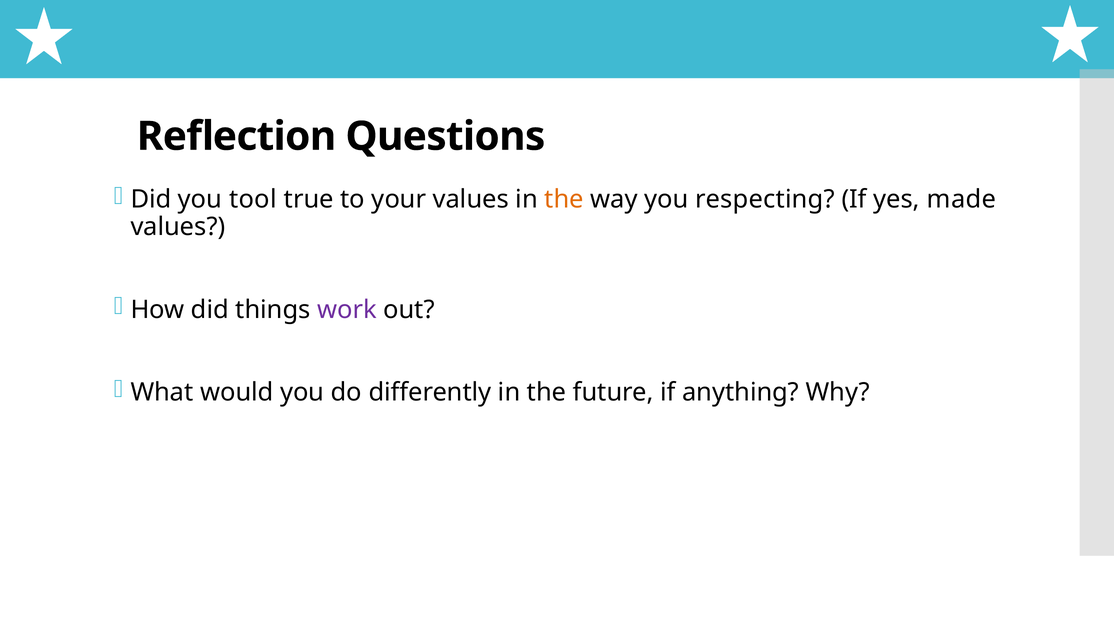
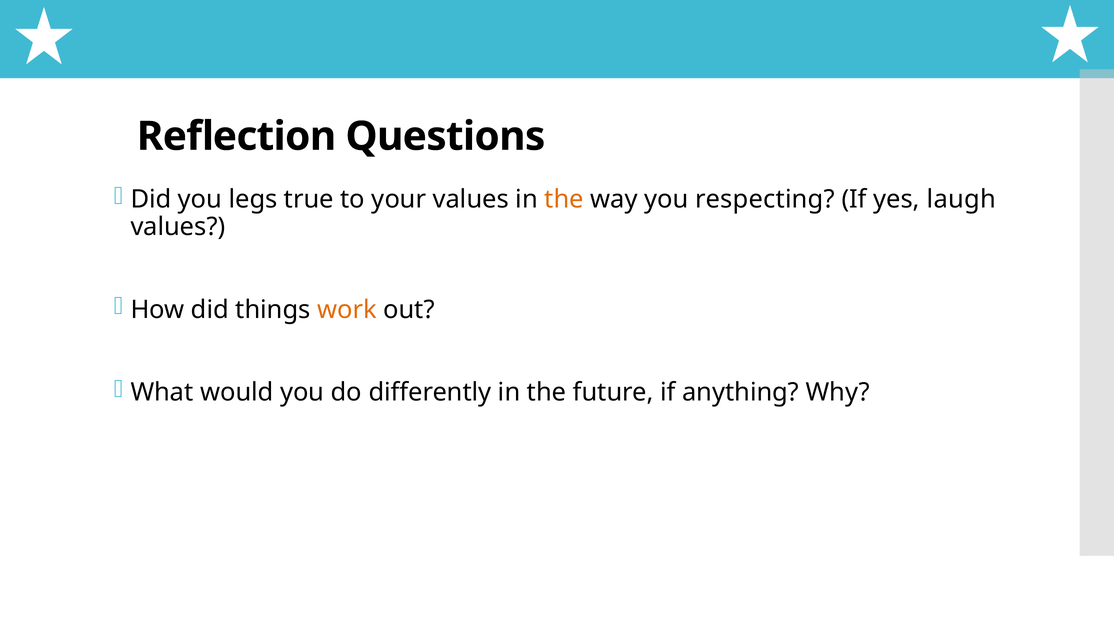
tool: tool -> legs
made: made -> laugh
work colour: purple -> orange
